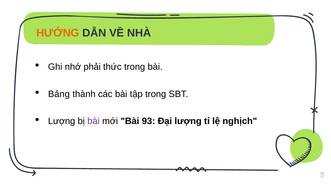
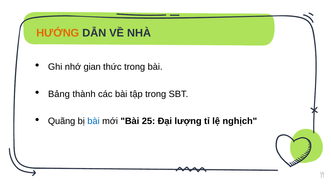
phải: phải -> gian
Lượng at (62, 121): Lượng -> Quãng
bài at (93, 121) colour: purple -> blue
93: 93 -> 25
